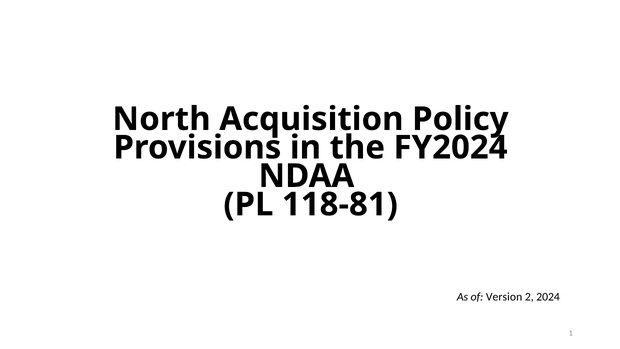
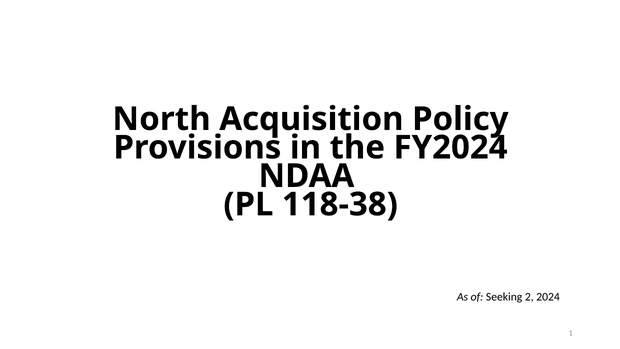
118-81: 118-81 -> 118-38
Version: Version -> Seeking
